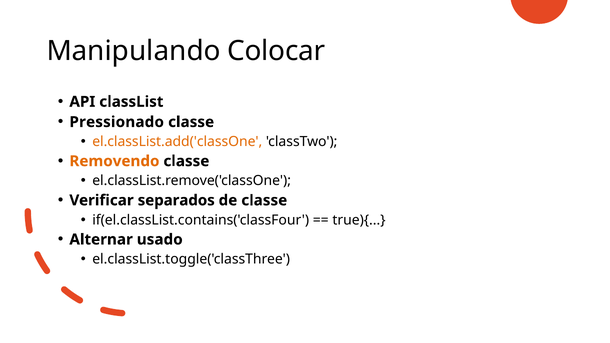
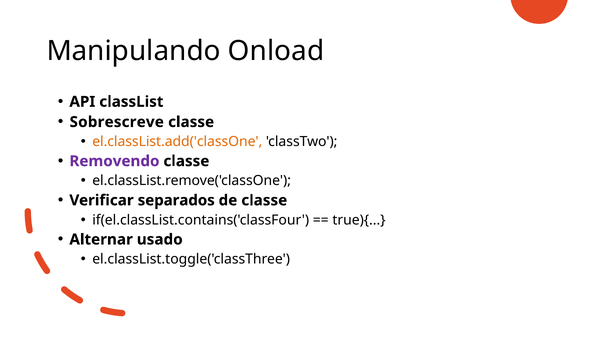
Colocar: Colocar -> Onload
Pressionado: Pressionado -> Sobrescreve
Removendo colour: orange -> purple
